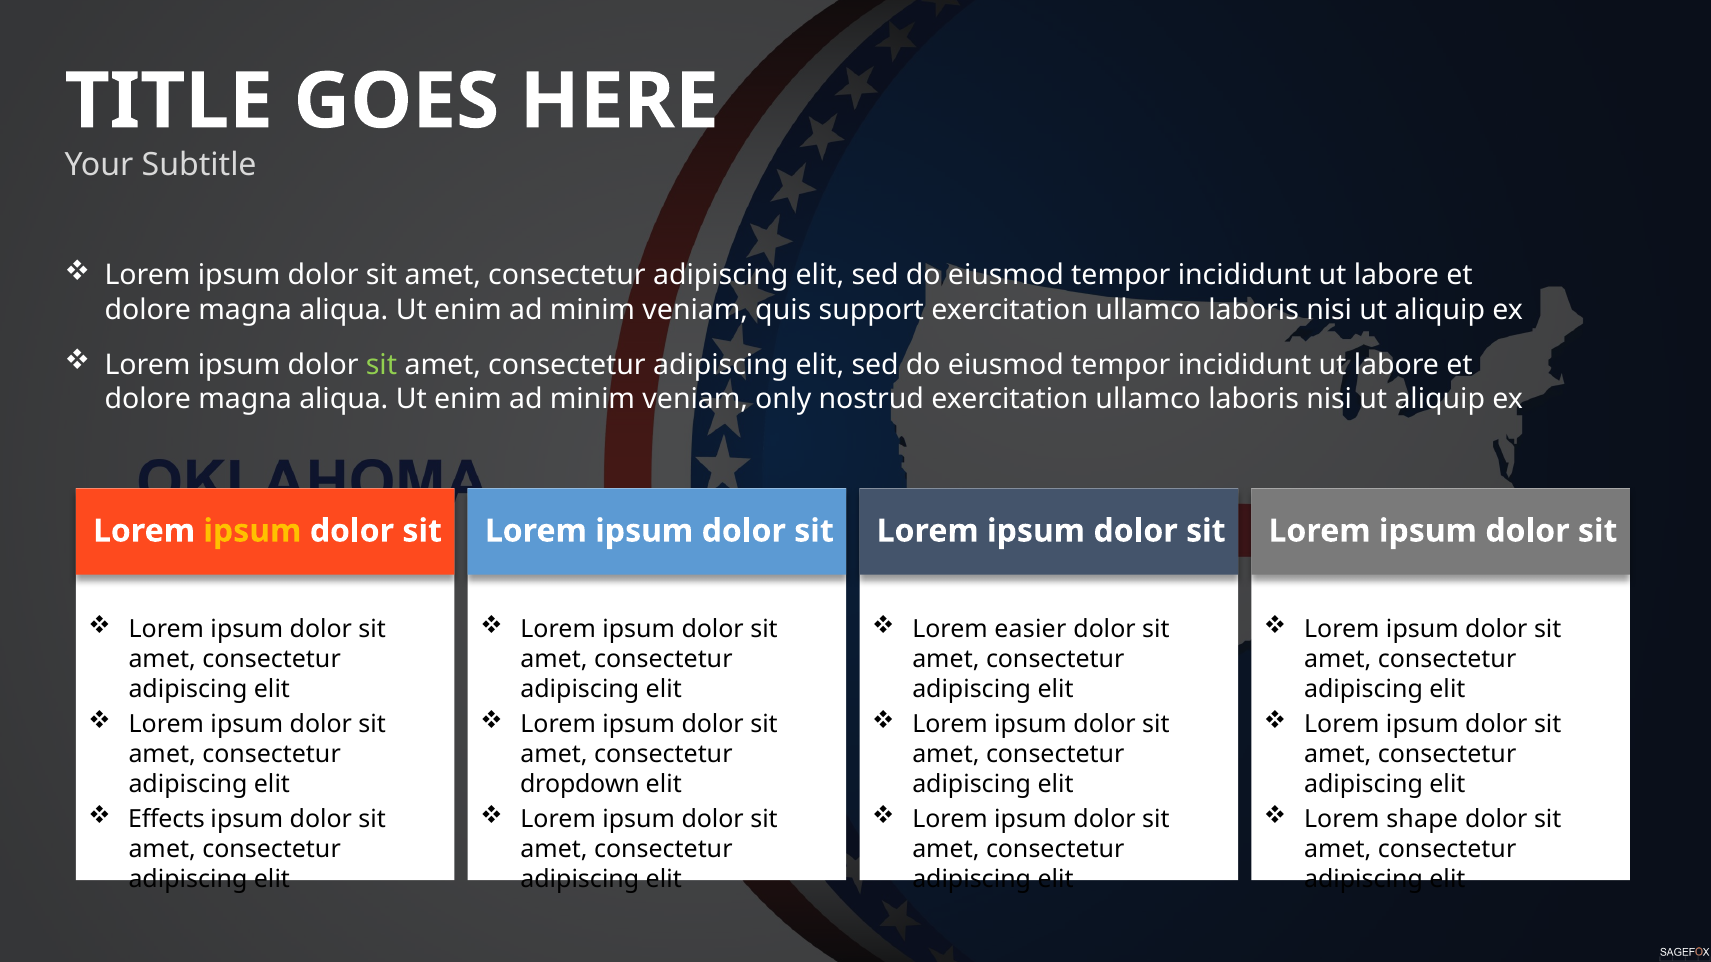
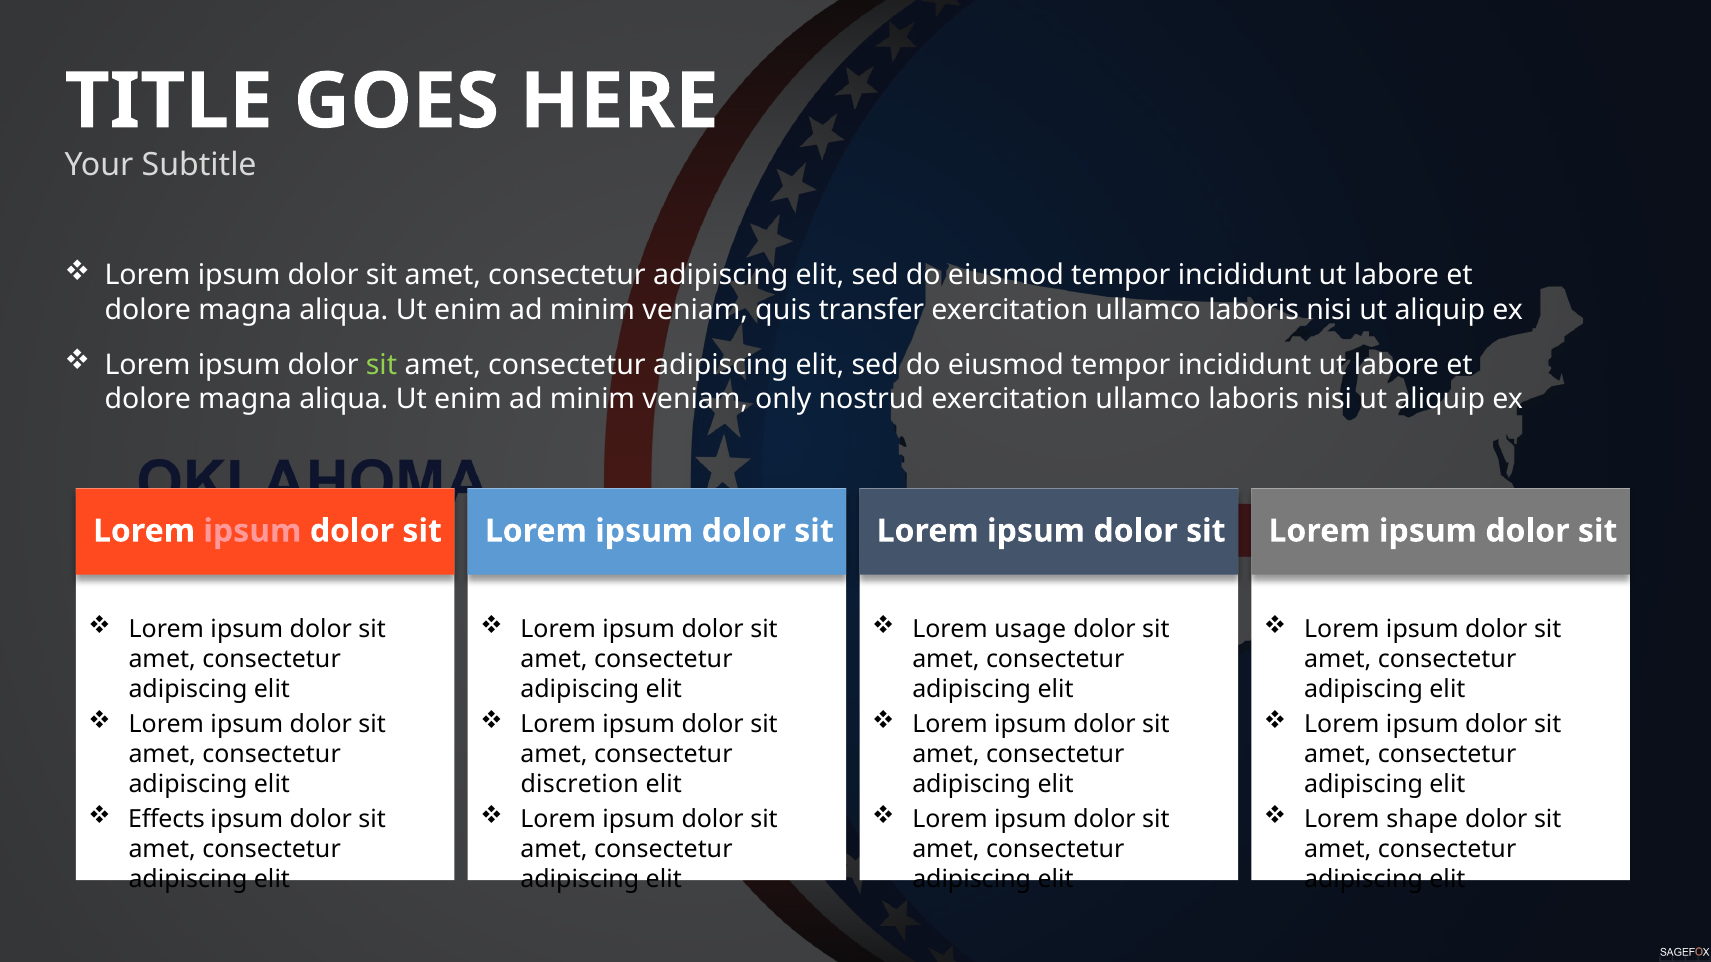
support: support -> transfer
ipsum at (252, 531) colour: yellow -> pink
easier: easier -> usage
dropdown: dropdown -> discretion
